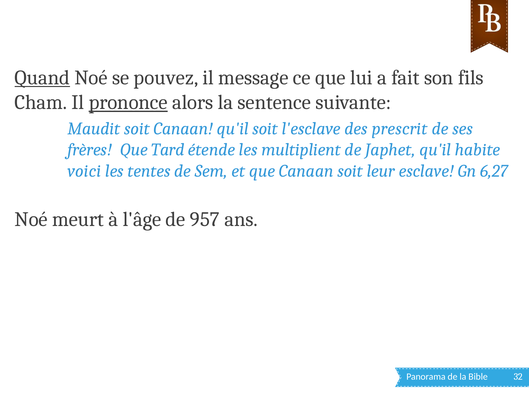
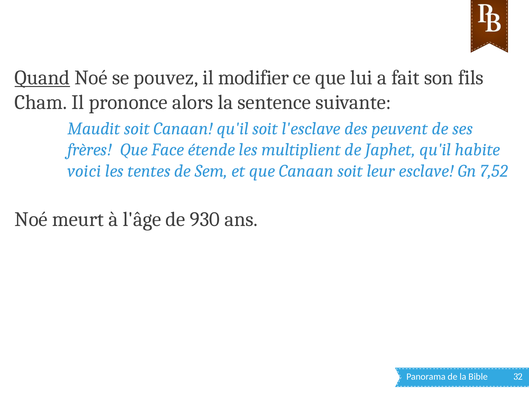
message: message -> modifier
prononce underline: present -> none
prescrit: prescrit -> peuvent
Tard: Tard -> Face
6,27: 6,27 -> 7,52
957: 957 -> 930
